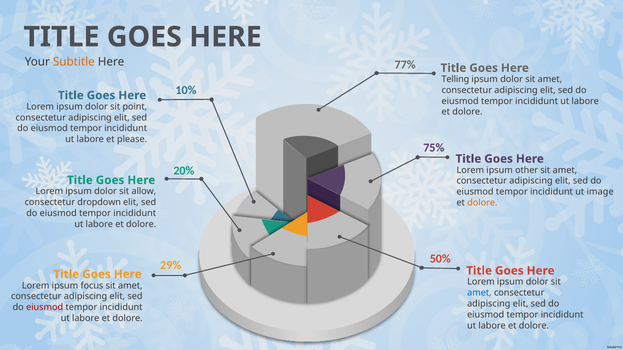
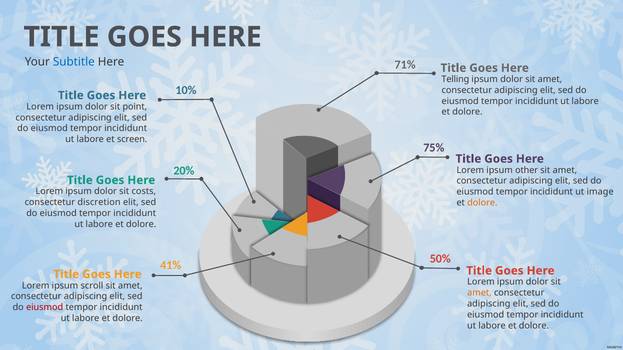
Subtitle colour: orange -> blue
77%: 77% -> 71%
please: please -> screen
allow: allow -> costs
dropdown: dropdown -> discretion
29%: 29% -> 41%
focus: focus -> scroll
amet at (479, 293) colour: blue -> orange
